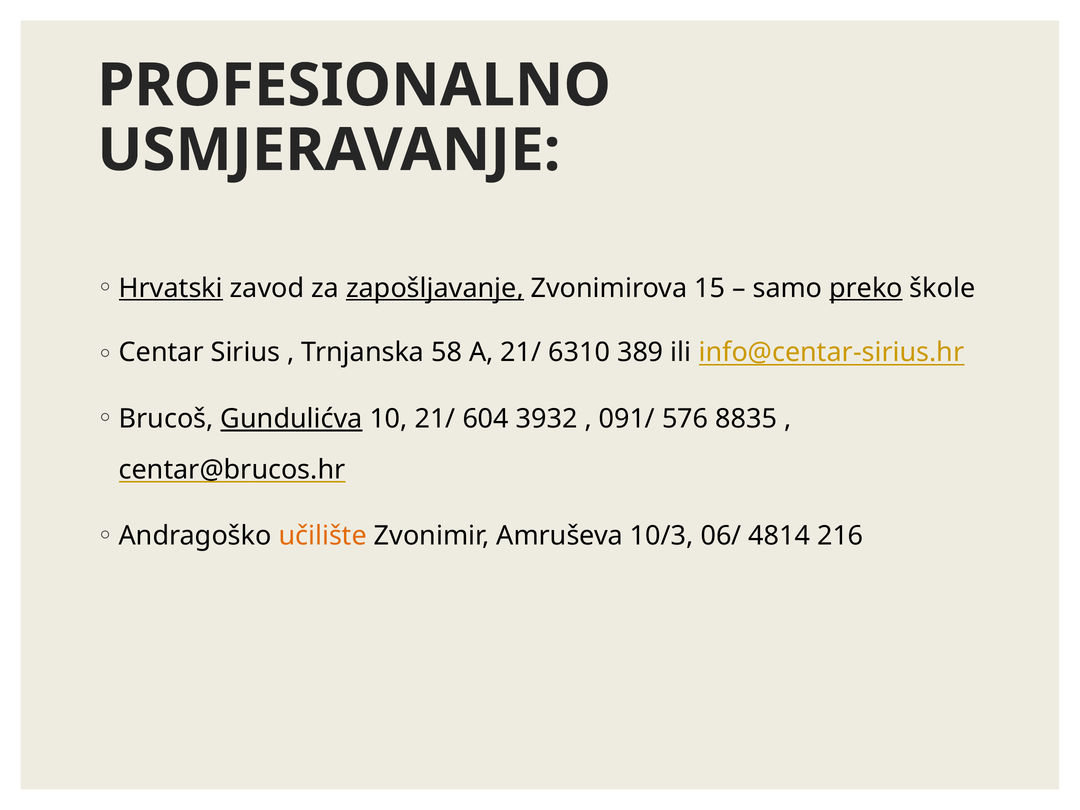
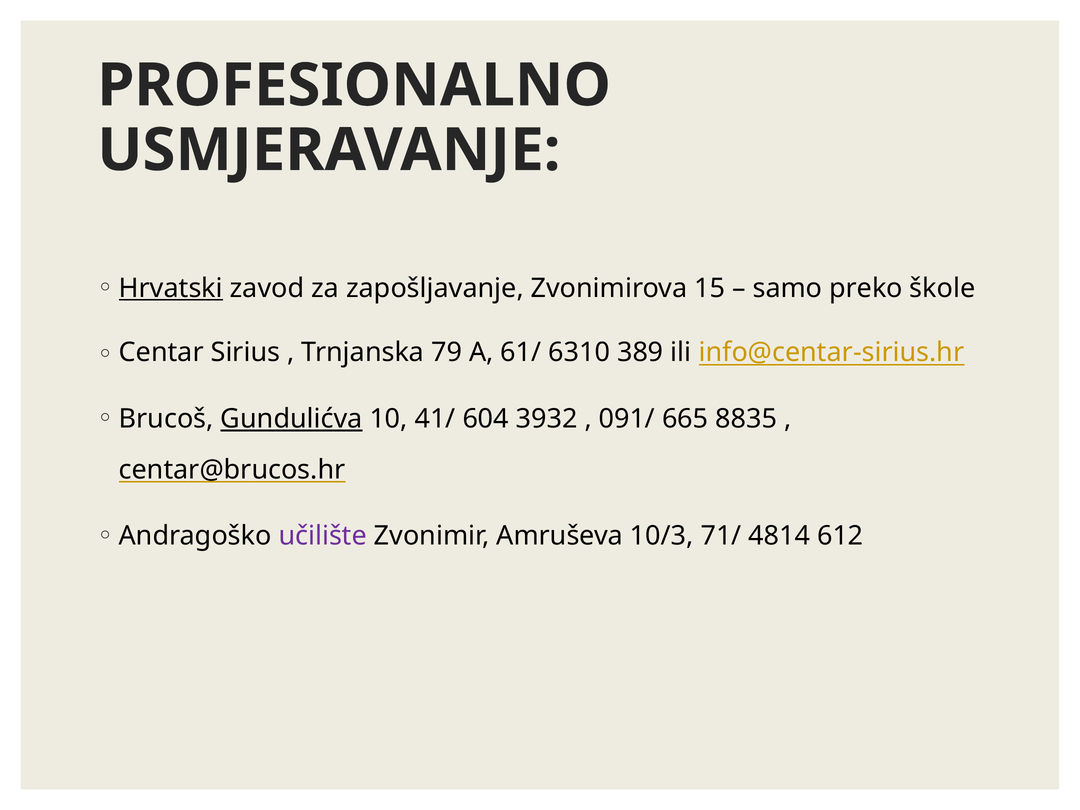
zapošljavanje underline: present -> none
preko underline: present -> none
58: 58 -> 79
A 21/: 21/ -> 61/
10 21/: 21/ -> 41/
576: 576 -> 665
učilište colour: orange -> purple
06/: 06/ -> 71/
216: 216 -> 612
